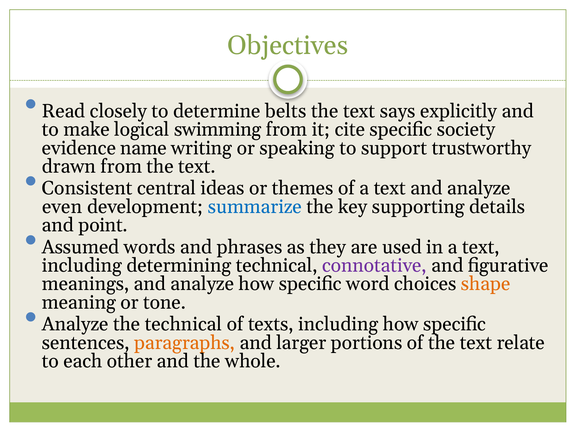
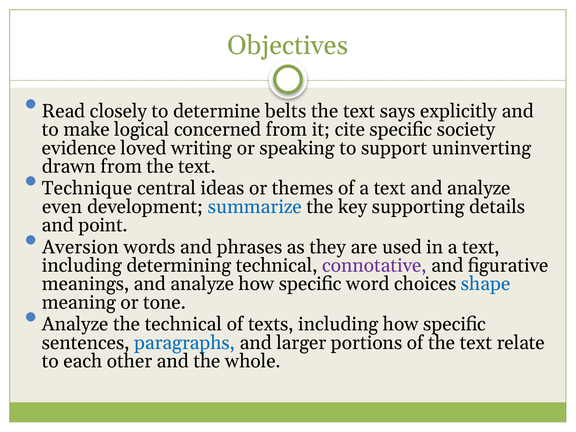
swimming: swimming -> concerned
name: name -> loved
trustworthy: trustworthy -> uninverting
Consistent: Consistent -> Technique
Assumed: Assumed -> Aversion
shape colour: orange -> blue
paragraphs colour: orange -> blue
